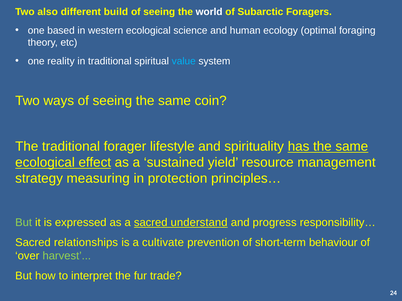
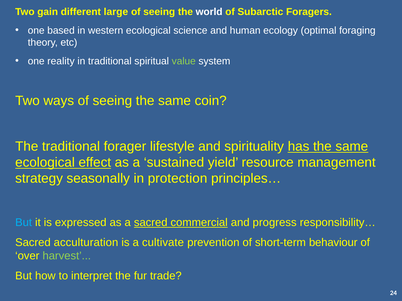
also: also -> gain
build: build -> large
value colour: light blue -> light green
measuring: measuring -> seasonally
But at (24, 223) colour: light green -> light blue
understand: understand -> commercial
relationships: relationships -> acculturation
